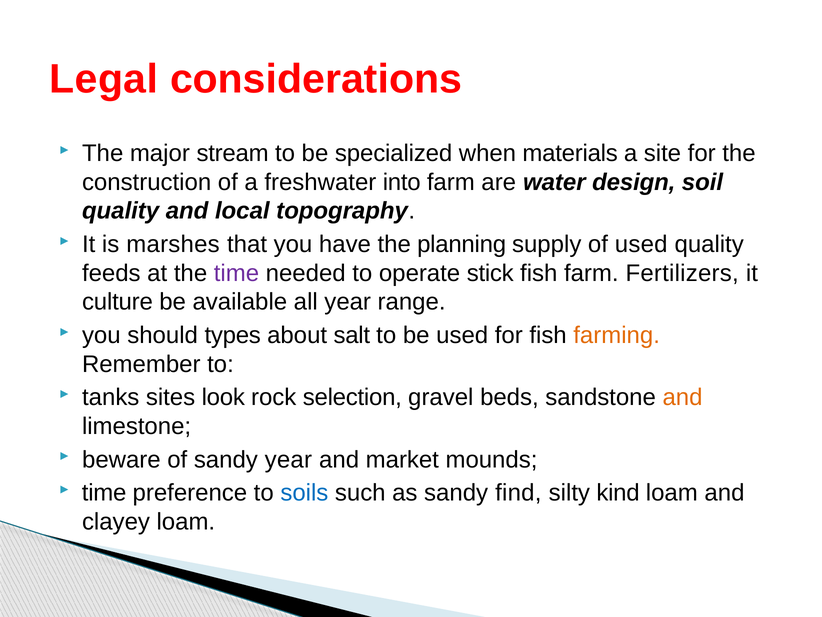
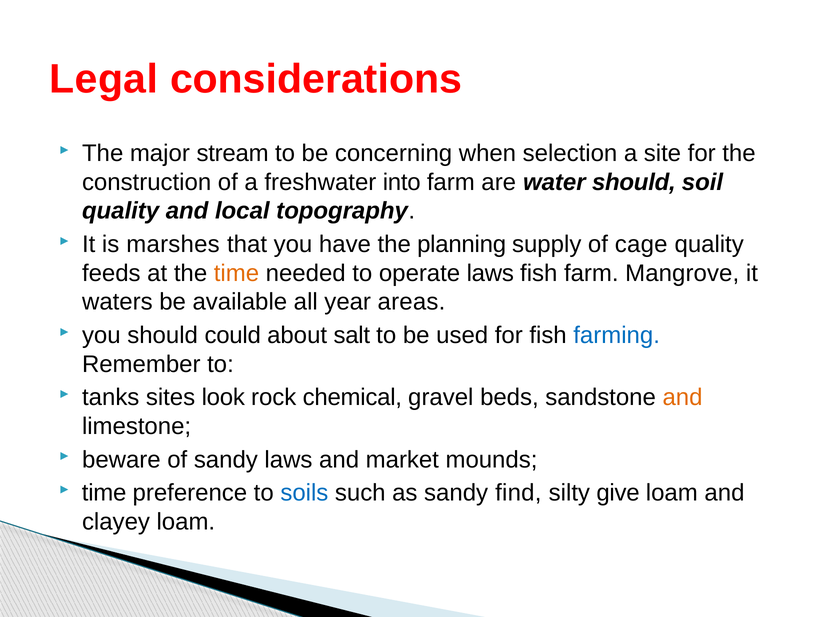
specialized: specialized -> concerning
materials: materials -> selection
water design: design -> should
of used: used -> cage
time at (236, 273) colour: purple -> orange
operate stick: stick -> laws
Fertilizers: Fertilizers -> Mangrove
culture: culture -> waters
range: range -> areas
types: types -> could
farming colour: orange -> blue
selection: selection -> chemical
sandy year: year -> laws
kind: kind -> give
